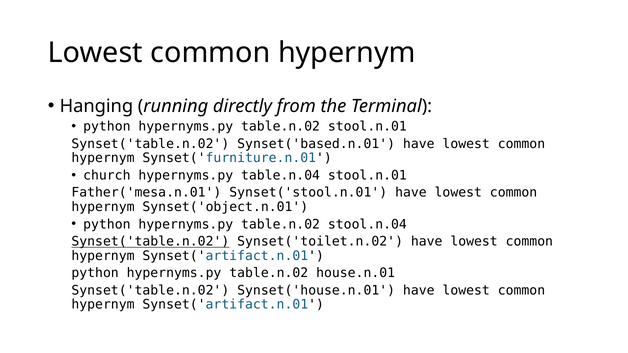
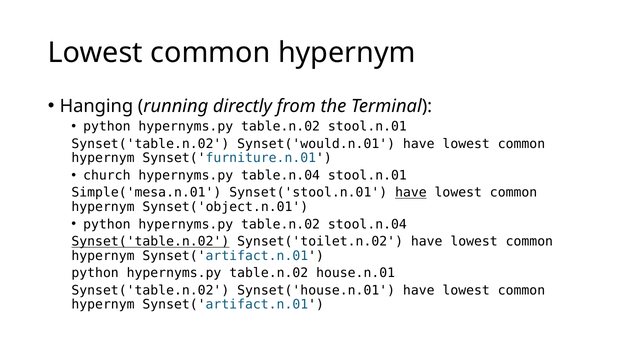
Synset('based.n.01: Synset('based.n.01 -> Synset('would.n.01
Father('mesa.n.01: Father('mesa.n.01 -> Simple('mesa.n.01
have at (411, 193) underline: none -> present
